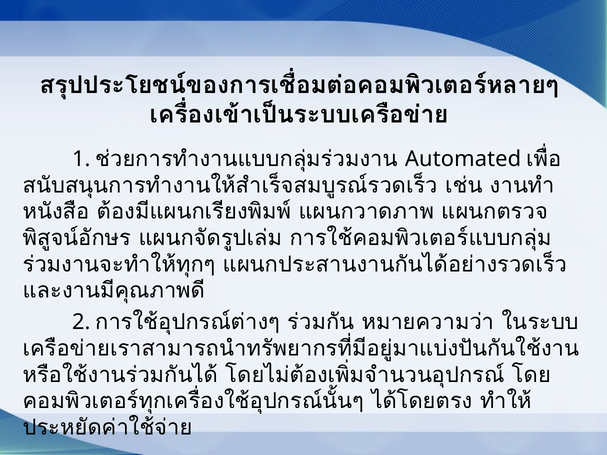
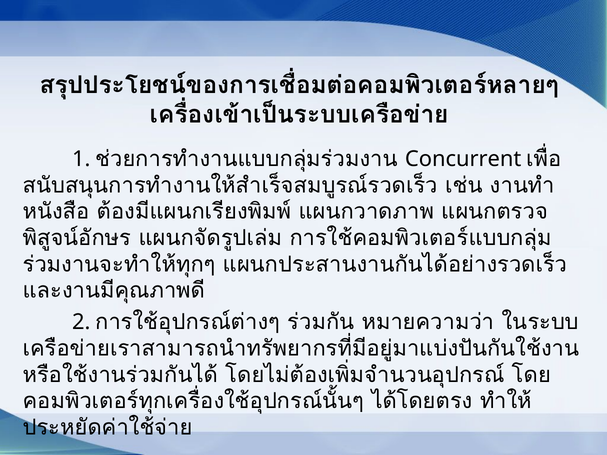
Automated: Automated -> Concurrent
